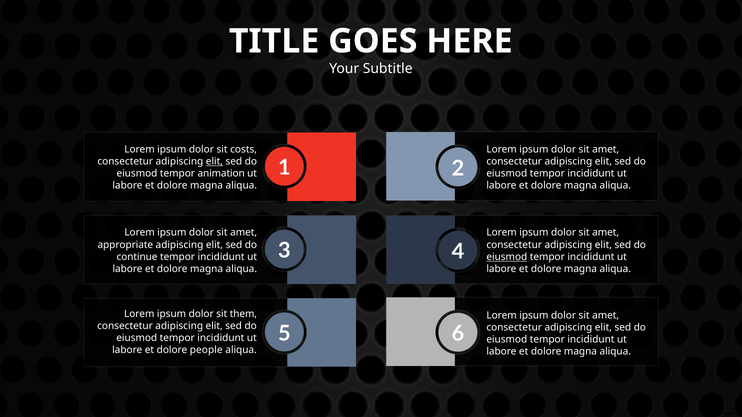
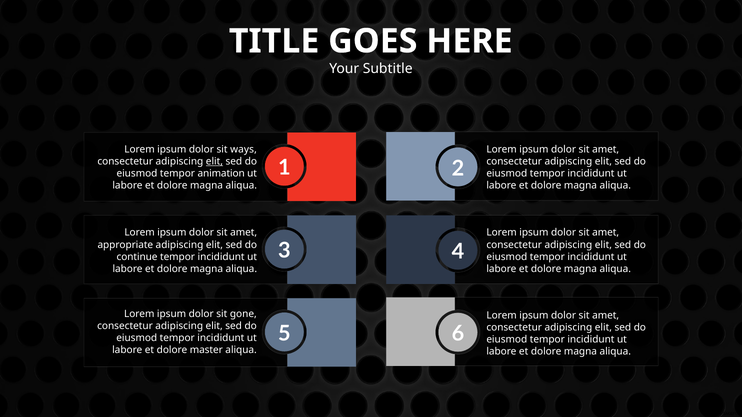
costs: costs -> ways
eiusmod at (507, 257) underline: present -> none
them: them -> gone
people: people -> master
